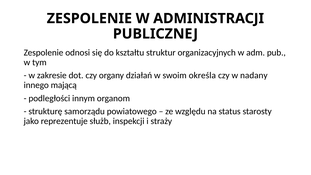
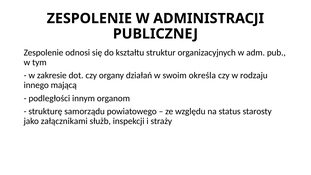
nadany: nadany -> rodzaju
reprezentuje: reprezentuje -> załącznikami
